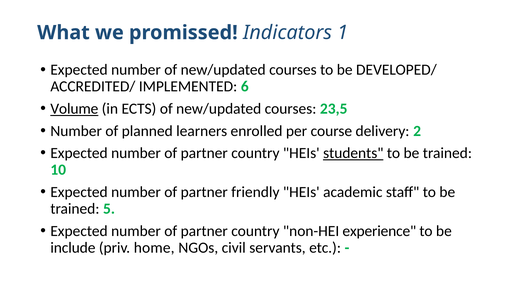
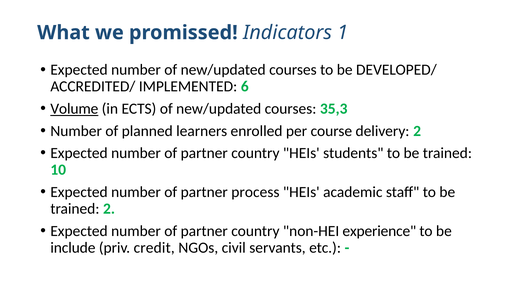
23,5: 23,5 -> 35,3
students underline: present -> none
friendly: friendly -> process
trained 5: 5 -> 2
home: home -> credit
